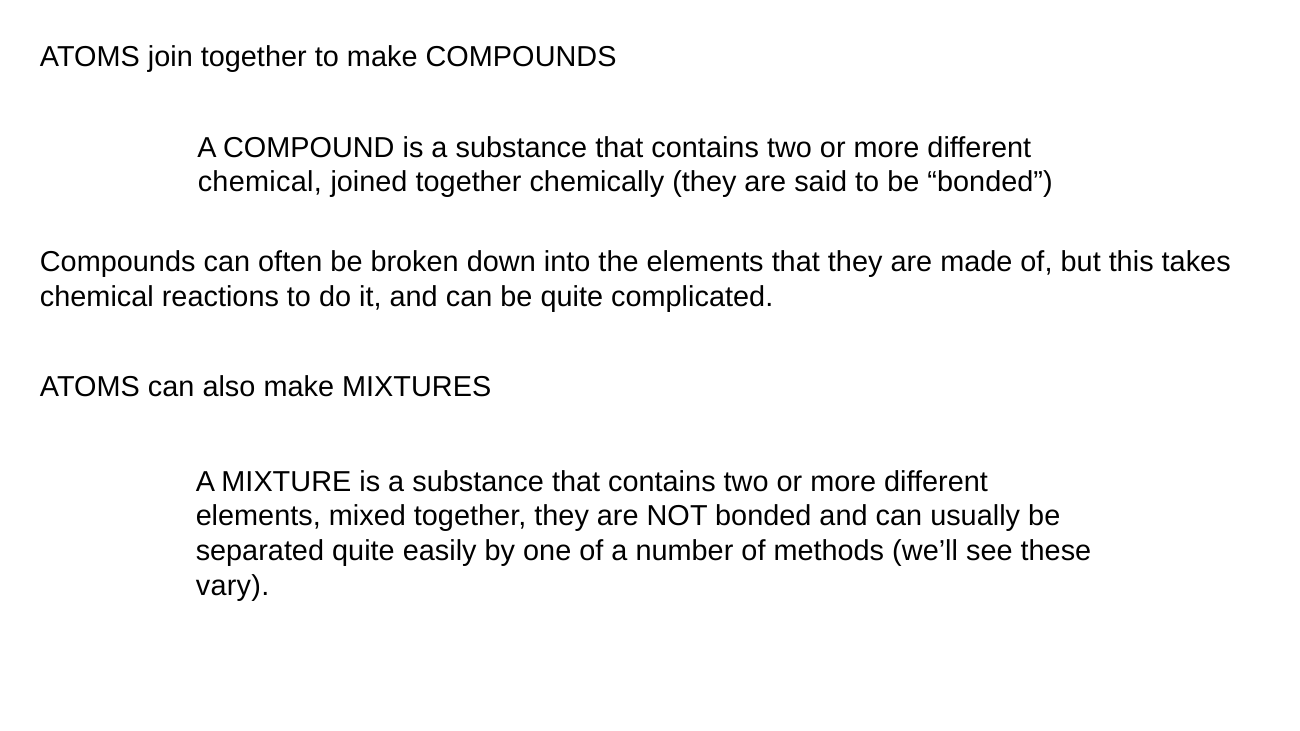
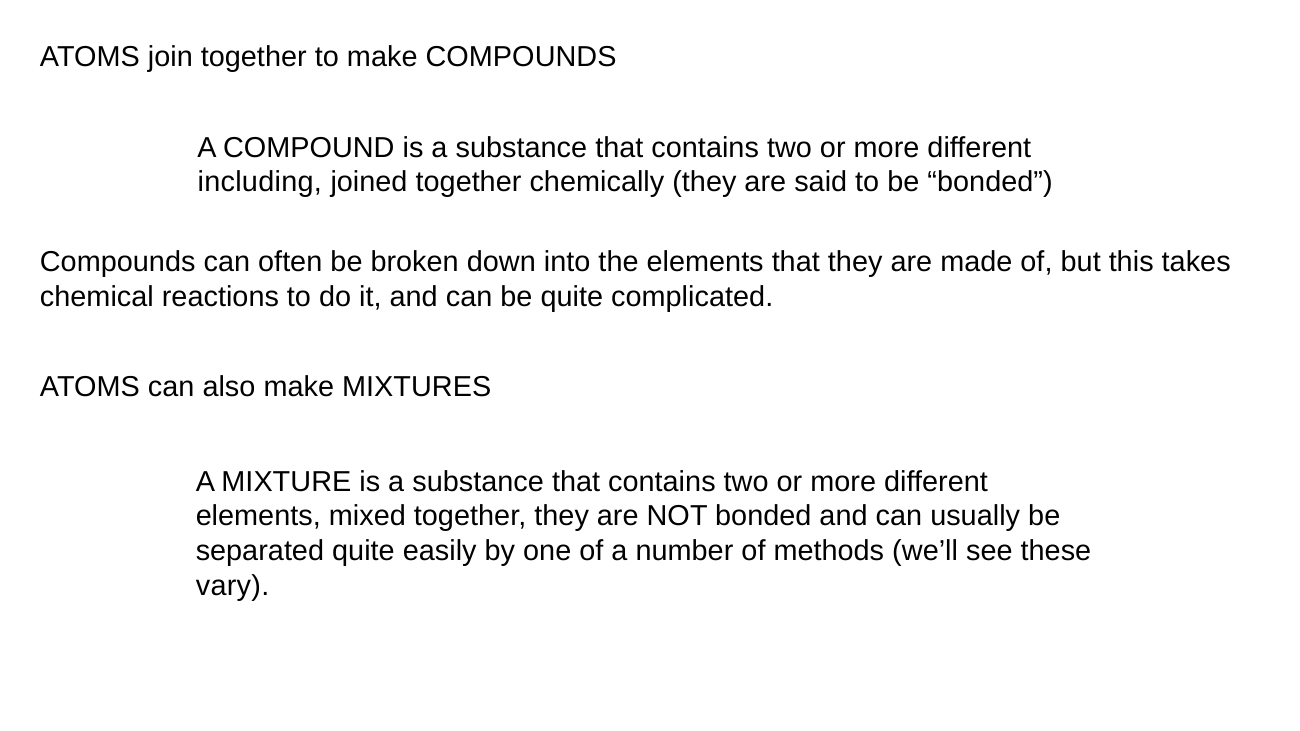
chemical at (260, 182): chemical -> including
